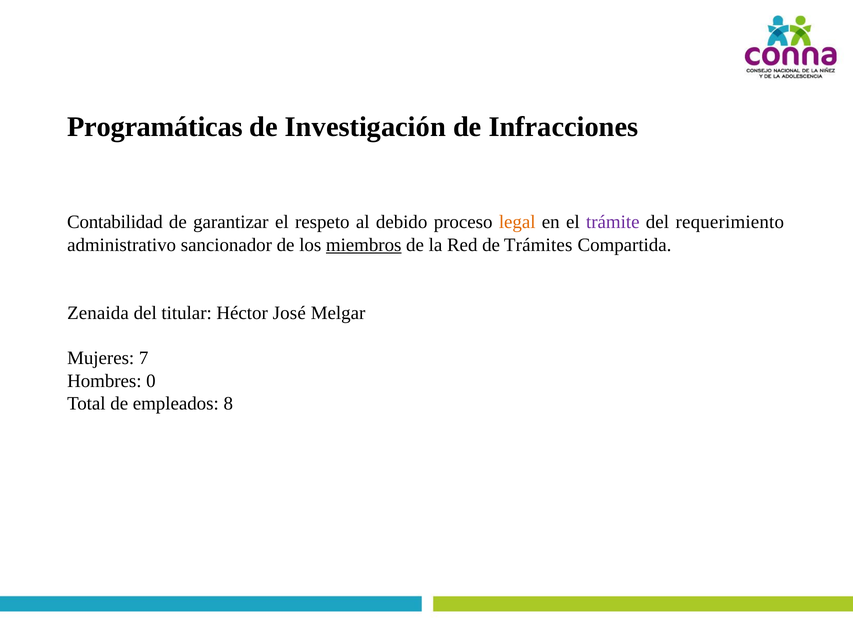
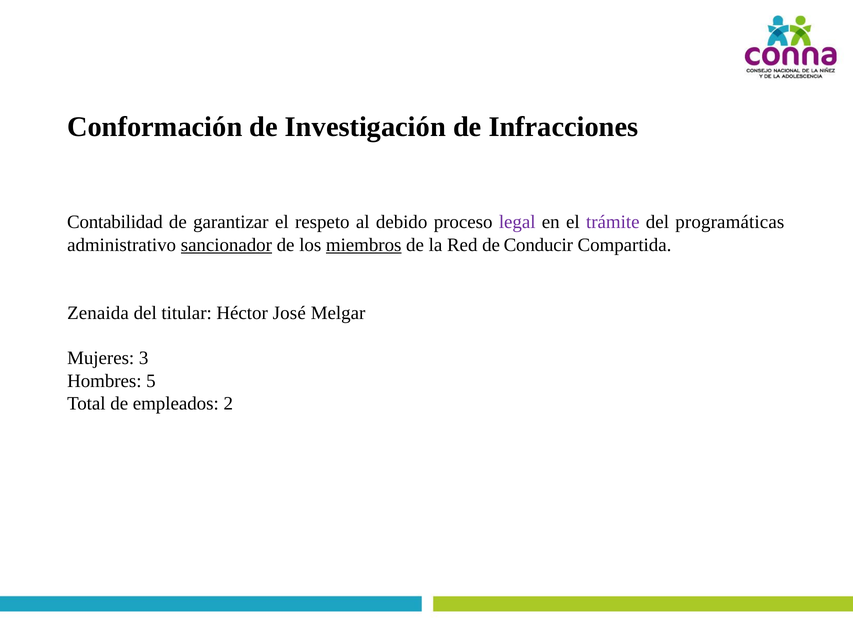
Programáticas: Programáticas -> Conformación
legal colour: orange -> purple
requerimiento: requerimiento -> programáticas
sancionador underline: none -> present
Trámites: Trámites -> Conducir
7: 7 -> 3
0: 0 -> 5
8: 8 -> 2
